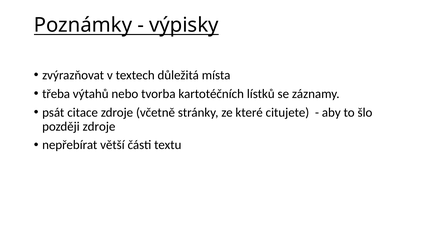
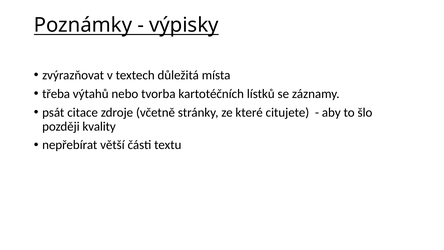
později zdroje: zdroje -> kvality
